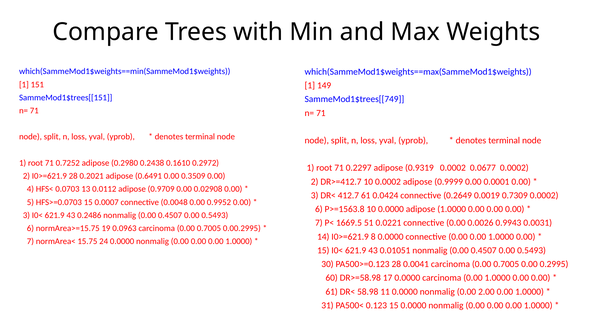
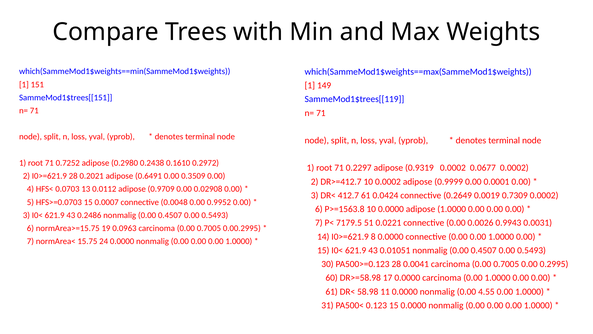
SammeMod1$trees[[749: SammeMod1$trees[[749 -> SammeMod1$trees[[119
1669.5: 1669.5 -> 7179.5
2.00: 2.00 -> 4.55
